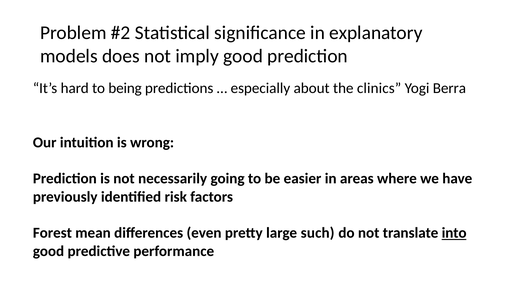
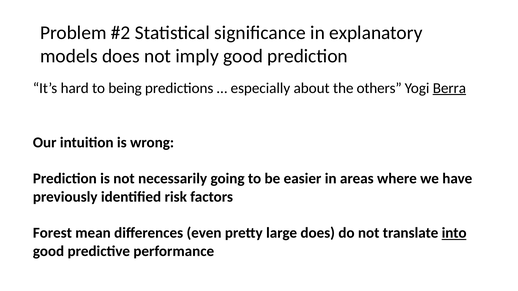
clinics: clinics -> others
Berra underline: none -> present
large such: such -> does
